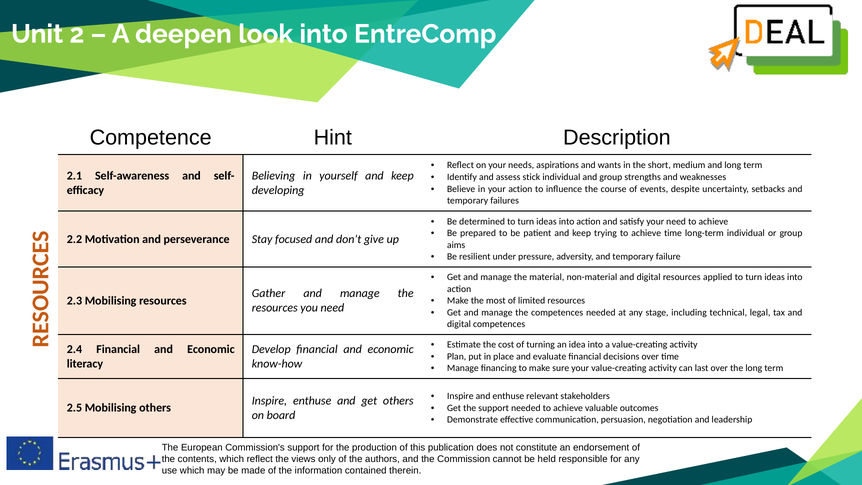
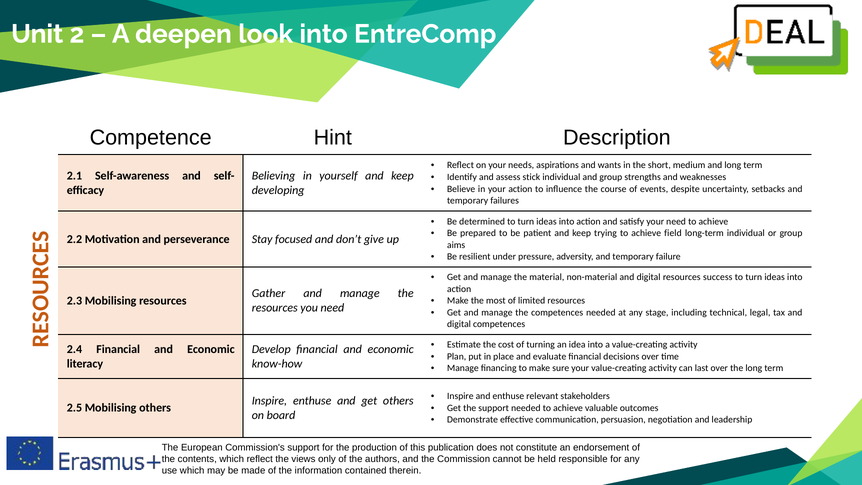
achieve time: time -> field
applied: applied -> success
